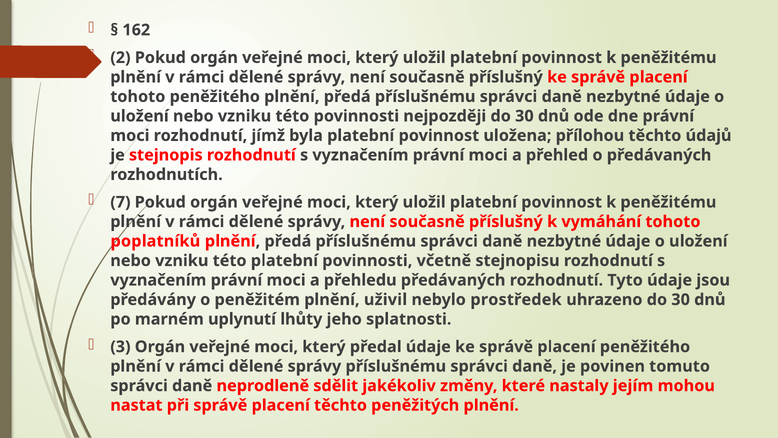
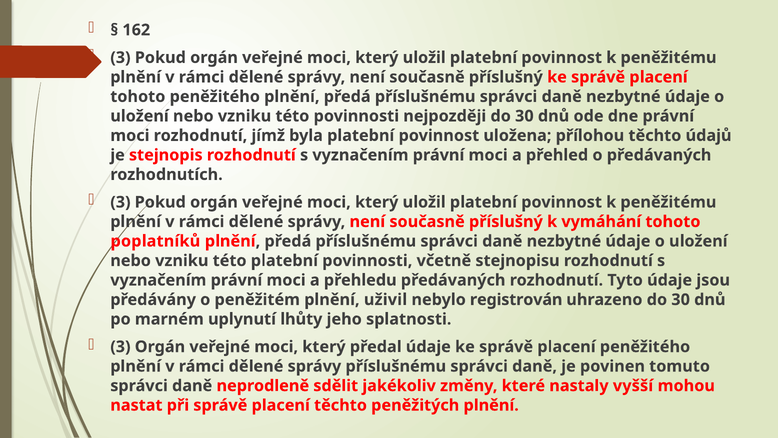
2 at (120, 58): 2 -> 3
7 at (120, 202): 7 -> 3
prostředek: prostředek -> registrován
jejím: jejím -> vyšší
